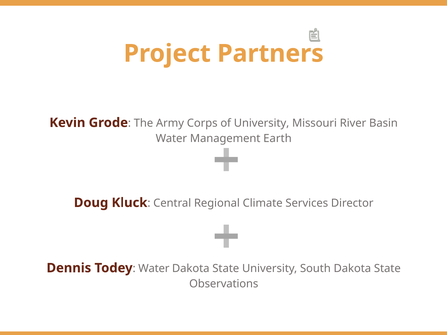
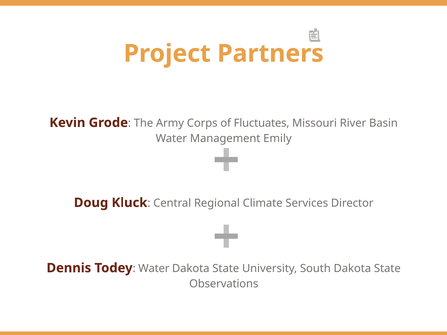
of University: University -> Fluctuates
Earth: Earth -> Emily
